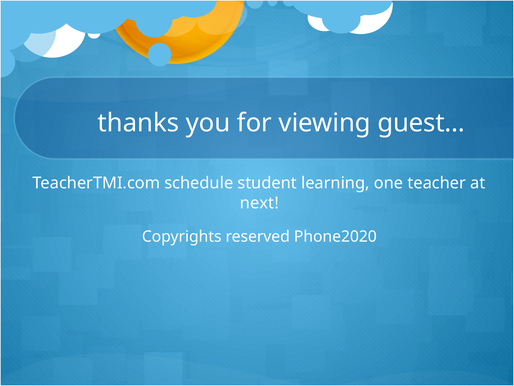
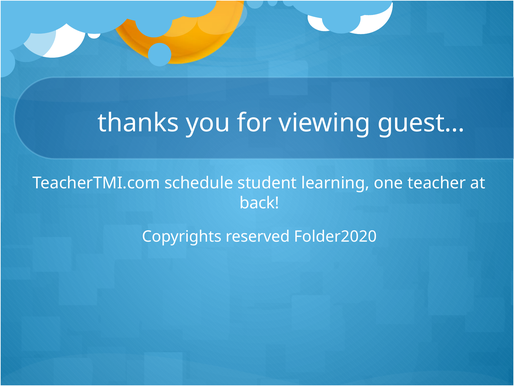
next: next -> back
Phone2020: Phone2020 -> Folder2020
